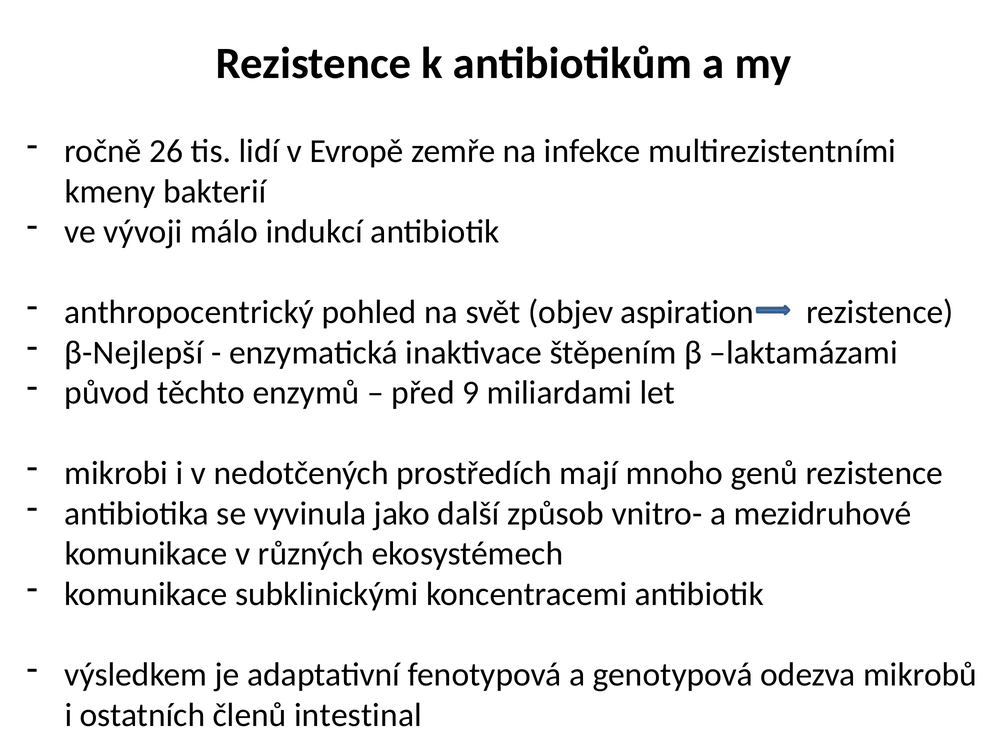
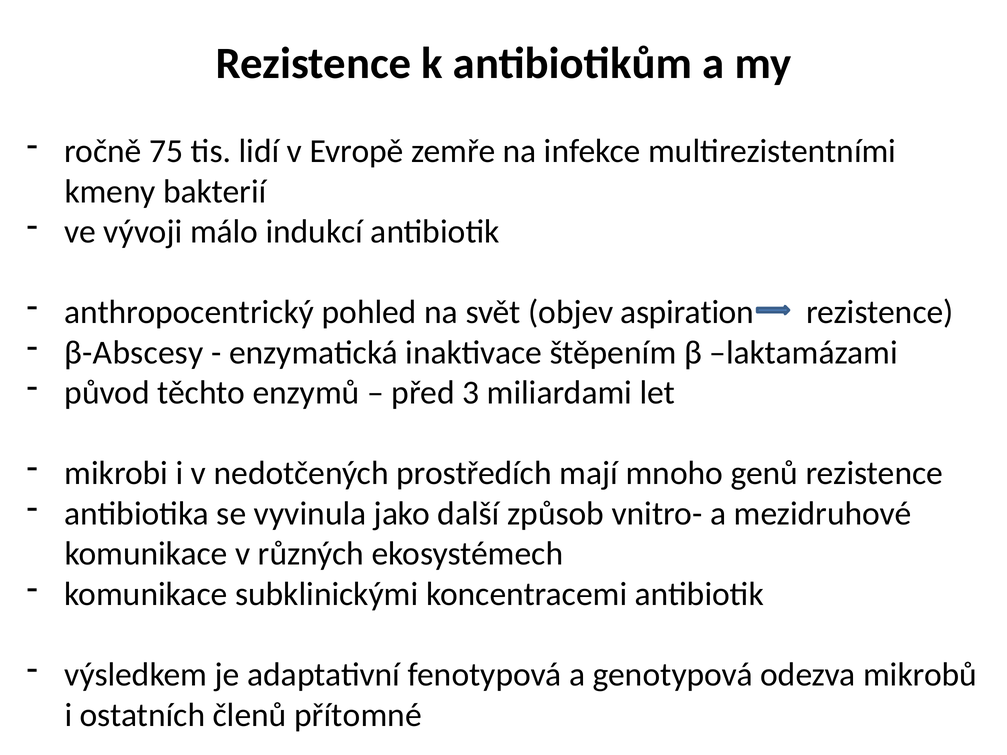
26: 26 -> 75
β-Nejlepší: β-Nejlepší -> β-Abscesy
9: 9 -> 3
intestinal: intestinal -> přítomné
